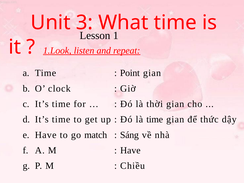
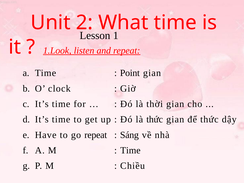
3: 3 -> 2
là time: time -> thức
go match: match -> repeat
Have at (130, 150): Have -> Time
